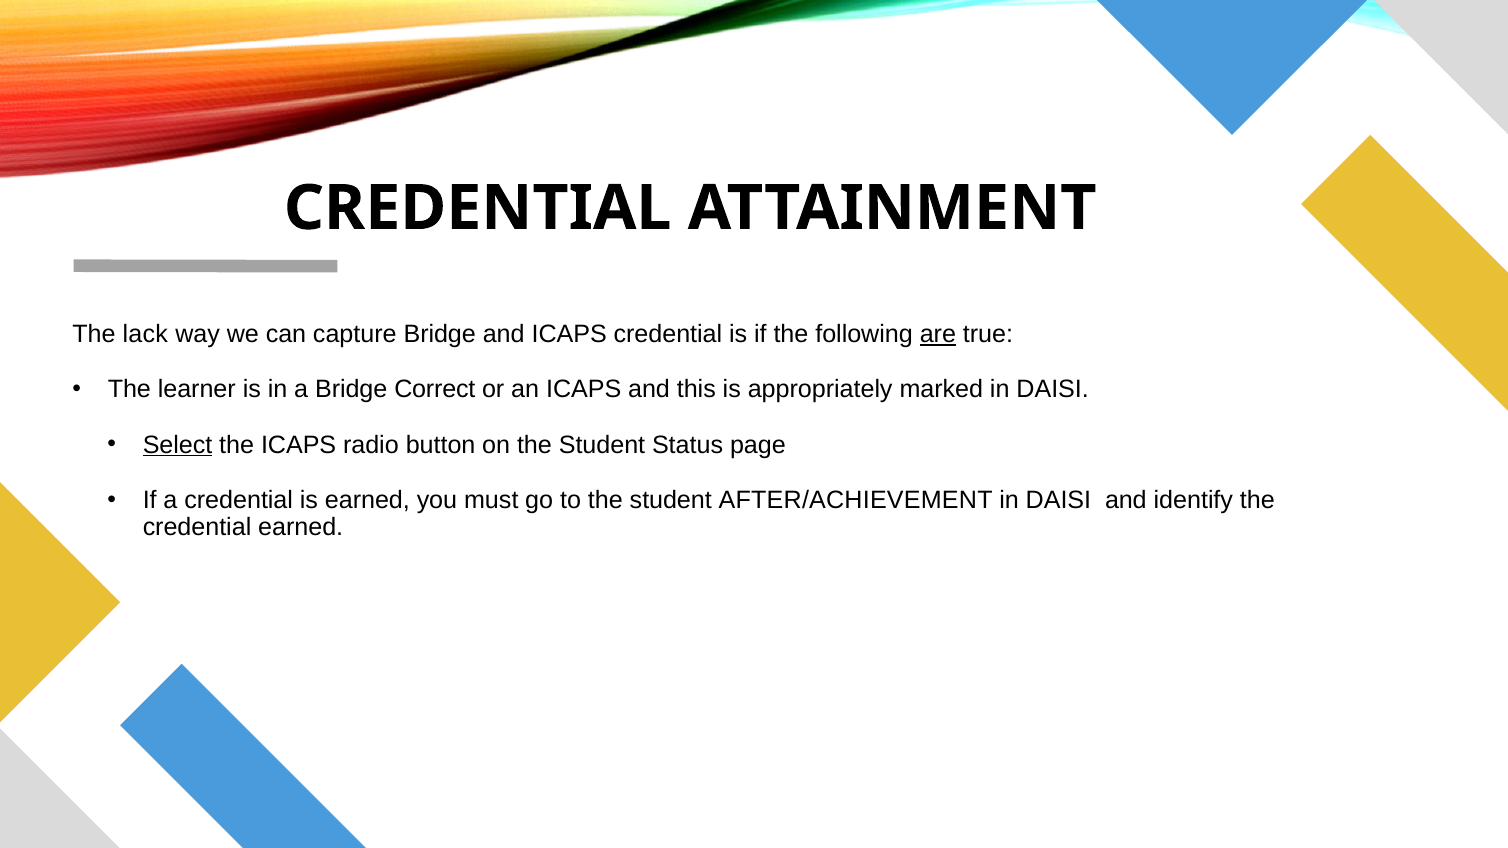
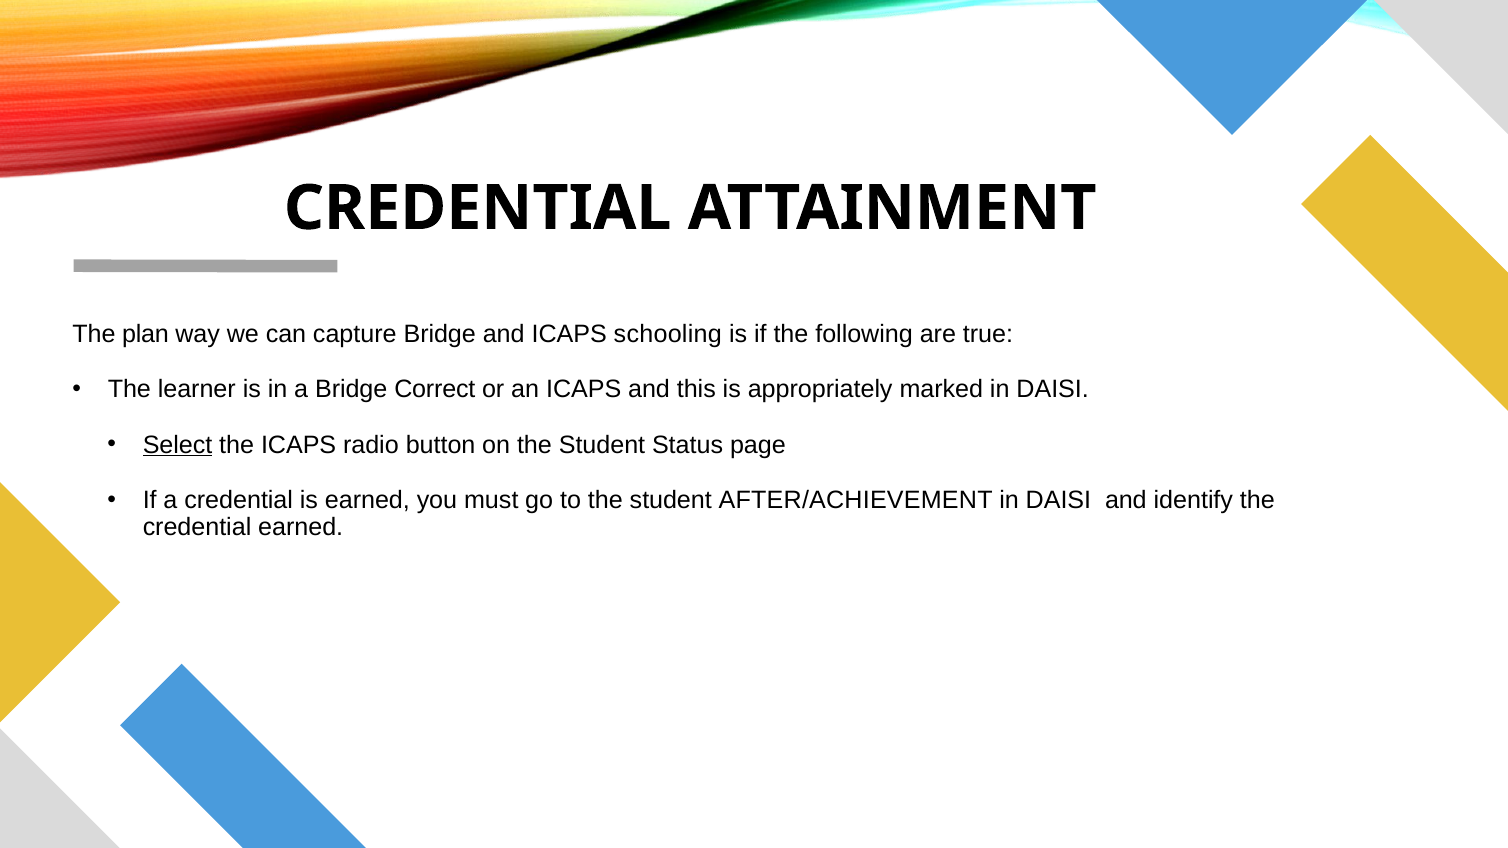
lack: lack -> plan
ICAPS credential: credential -> schooling
are underline: present -> none
